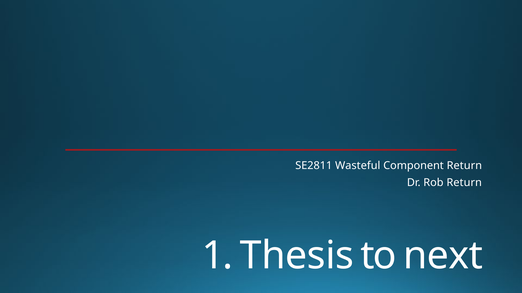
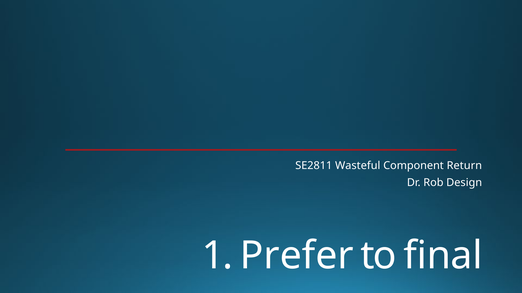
Rob Return: Return -> Design
Thesis: Thesis -> Prefer
next: next -> final
